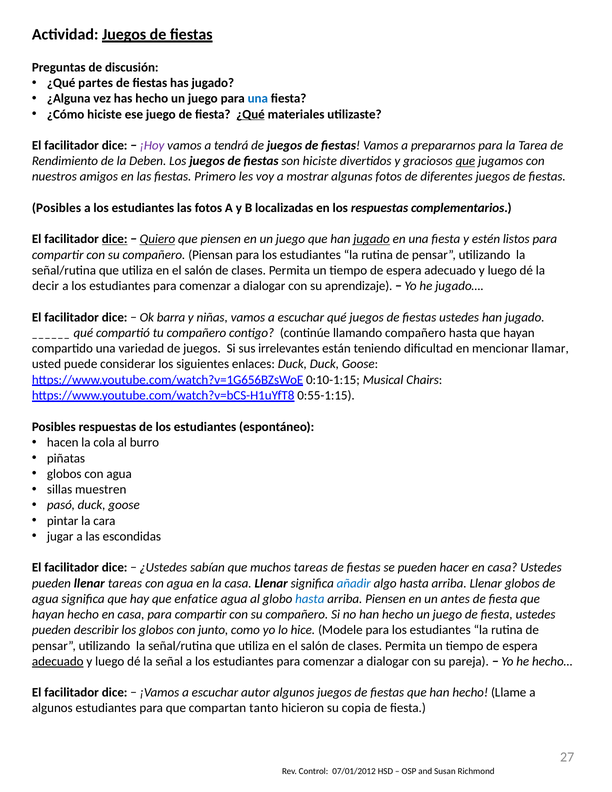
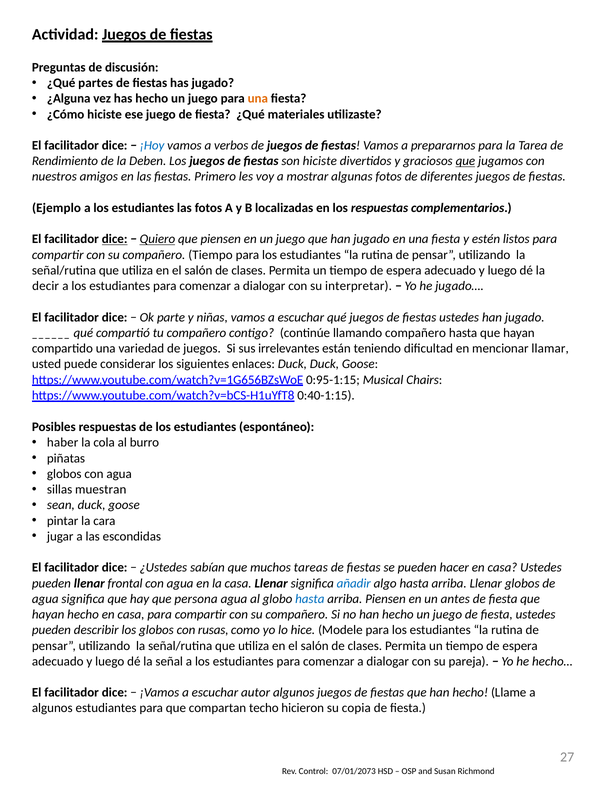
una at (258, 99) colour: blue -> orange
¿Qué at (251, 114) underline: present -> none
¡Hoy colour: purple -> blue
tendrá: tendrá -> verbos
Posibles at (57, 208): Posibles -> Ejemplo
jugado at (372, 239) underline: present -> none
compañero Piensan: Piensan -> Tiempo
aprendizaje: aprendizaje -> interpretar
barra: barra -> parte
0:10-1:15: 0:10-1:15 -> 0:95-1:15
0:55-1:15: 0:55-1:15 -> 0:40-1:15
hacen: hacen -> haber
muestren: muestren -> muestran
pasó: pasó -> sean
llenar tareas: tareas -> frontal
enfatice: enfatice -> persona
junto: junto -> rusas
adecuado at (58, 661) underline: present -> none
tanto: tanto -> techo
07/01/2012: 07/01/2012 -> 07/01/2073
